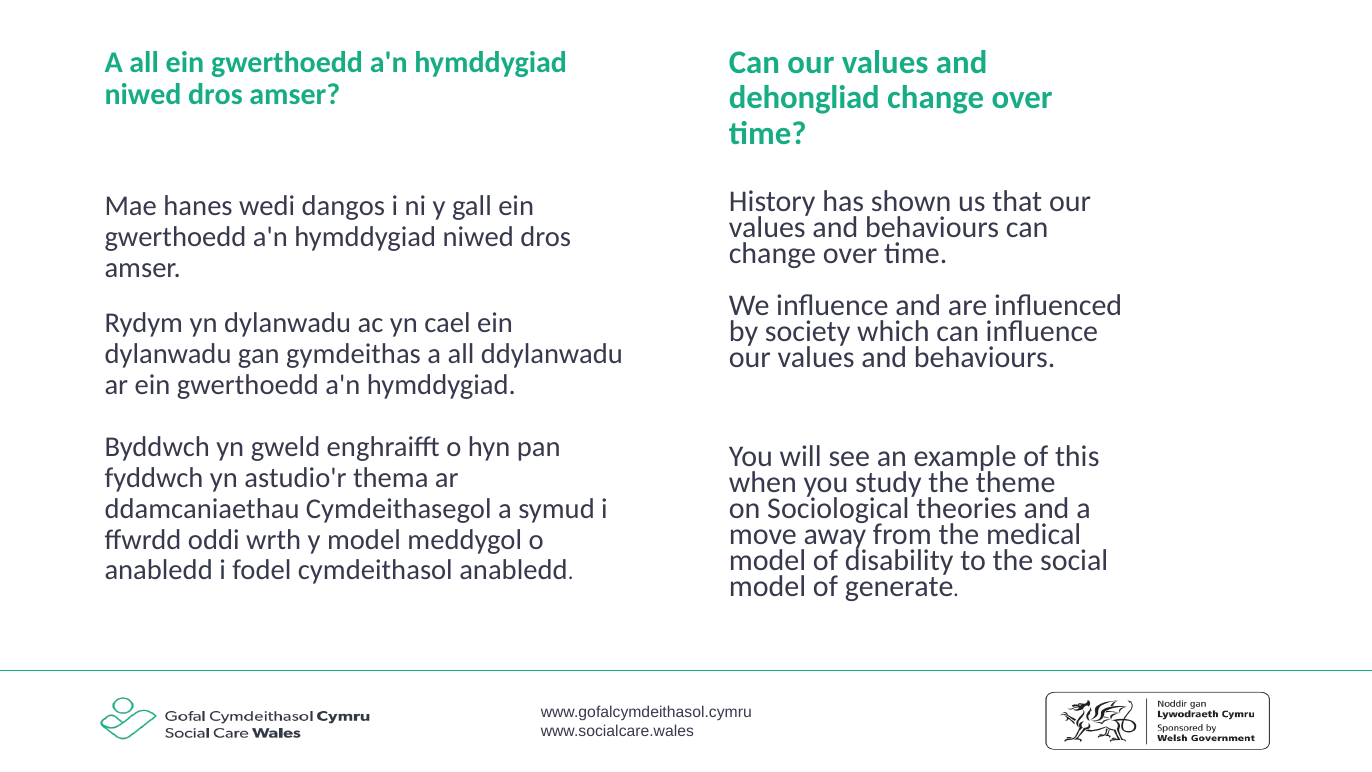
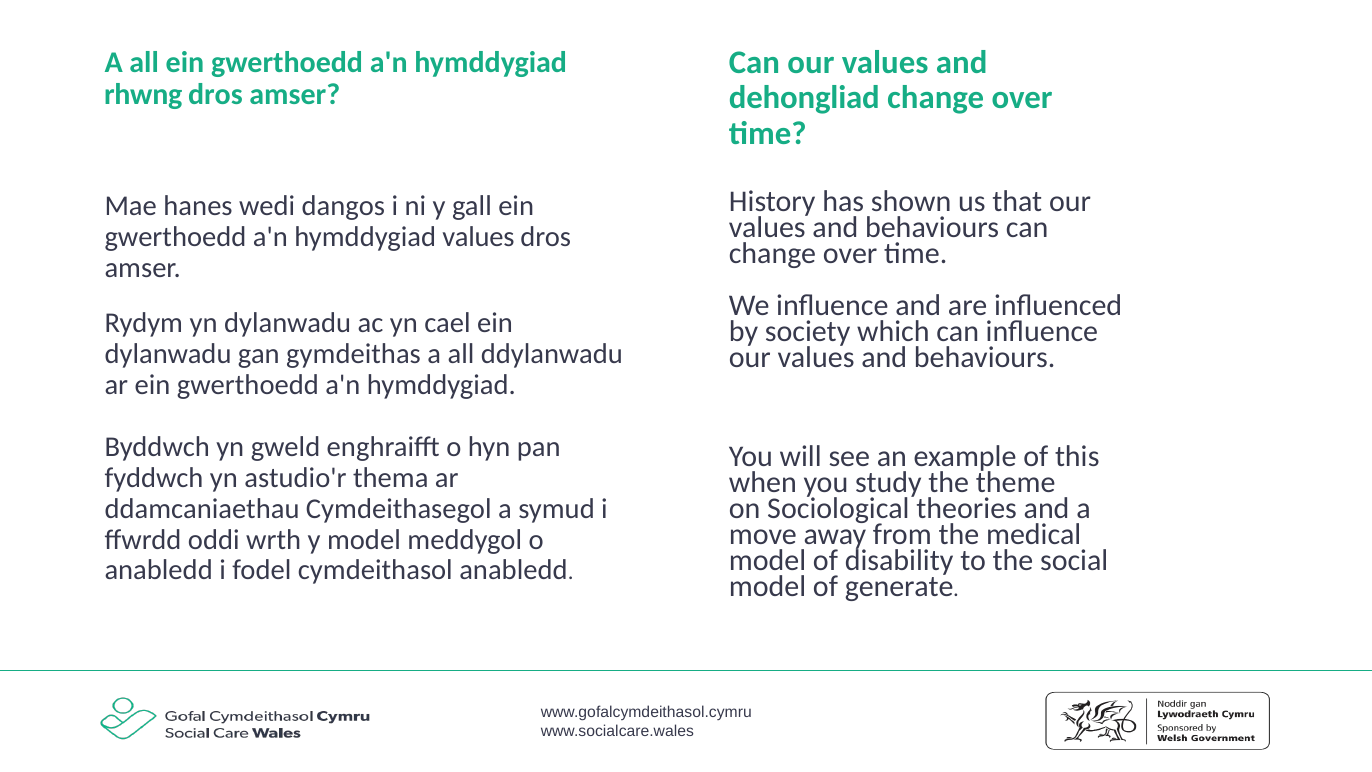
niwed at (143, 95): niwed -> rhwng
niwed at (478, 237): niwed -> values
